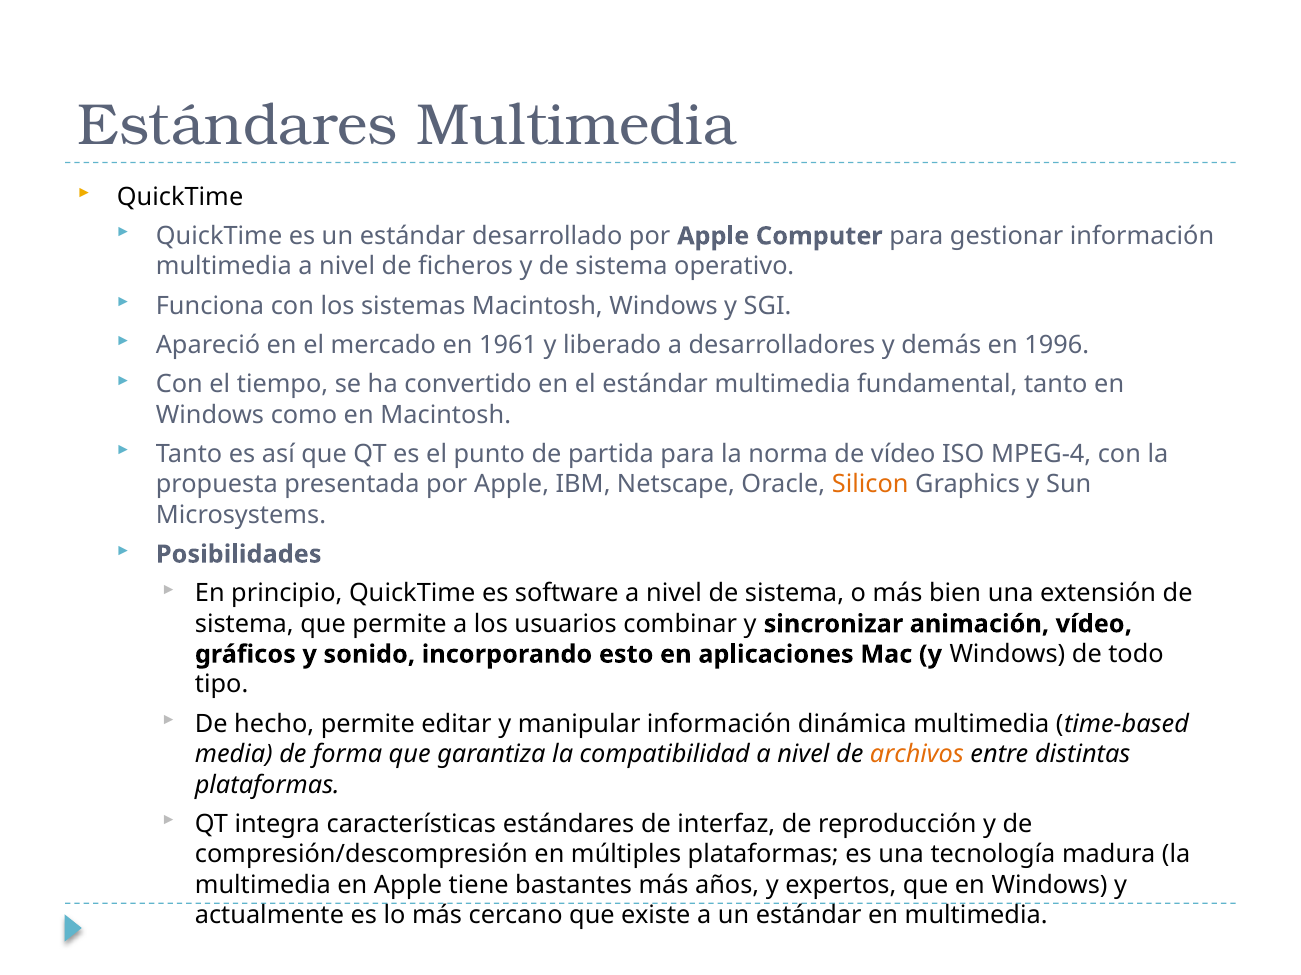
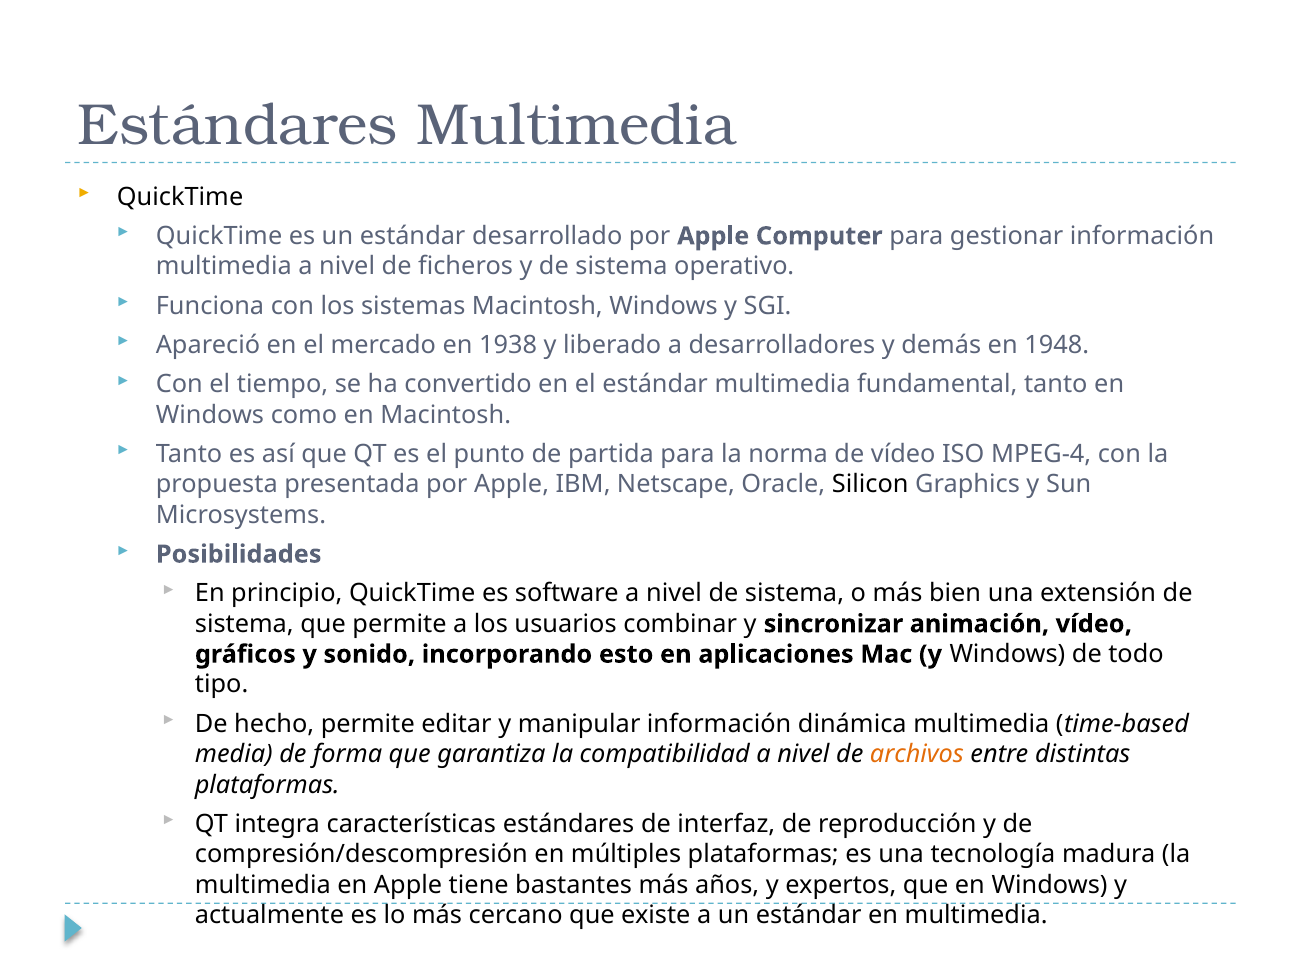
1961: 1961 -> 1938
1996: 1996 -> 1948
Silicon colour: orange -> black
